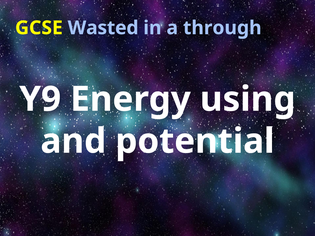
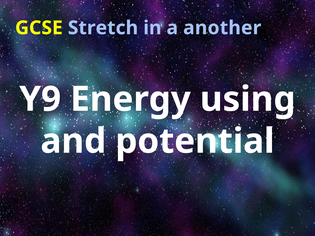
Wasted: Wasted -> Stretch
through: through -> another
